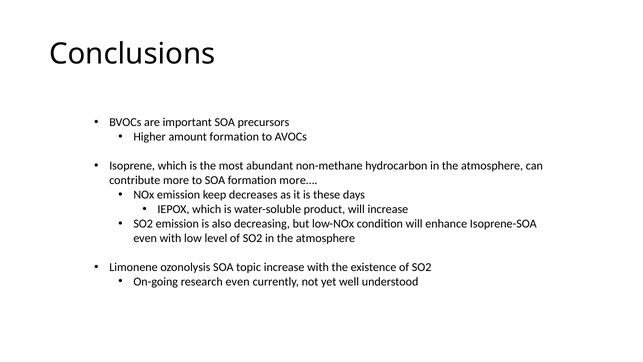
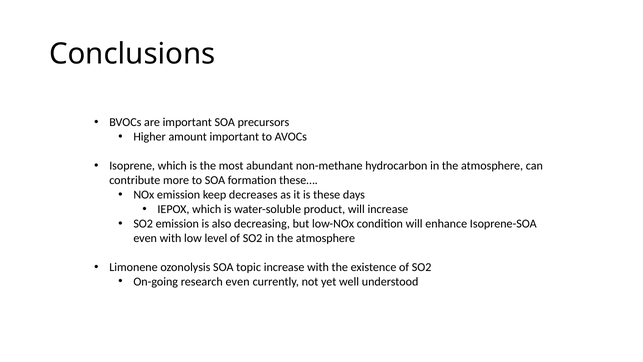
amount formation: formation -> important
more…: more… -> these…
